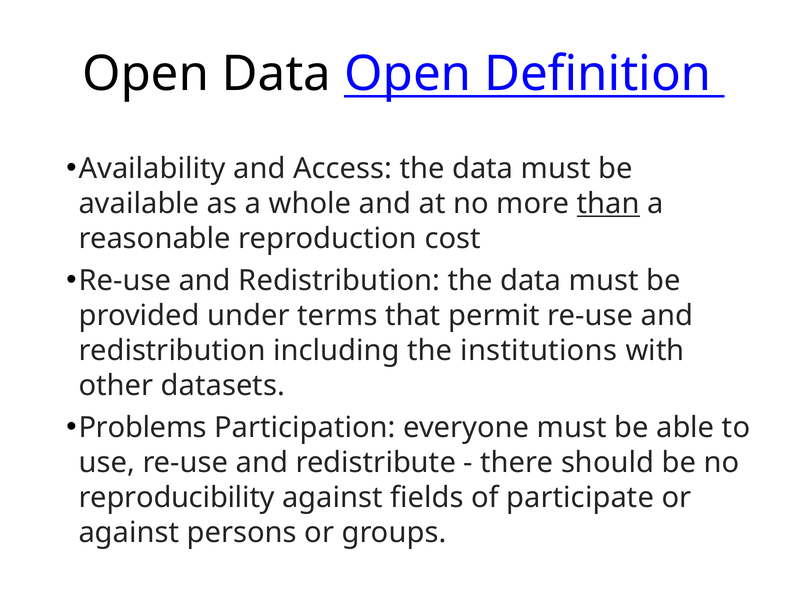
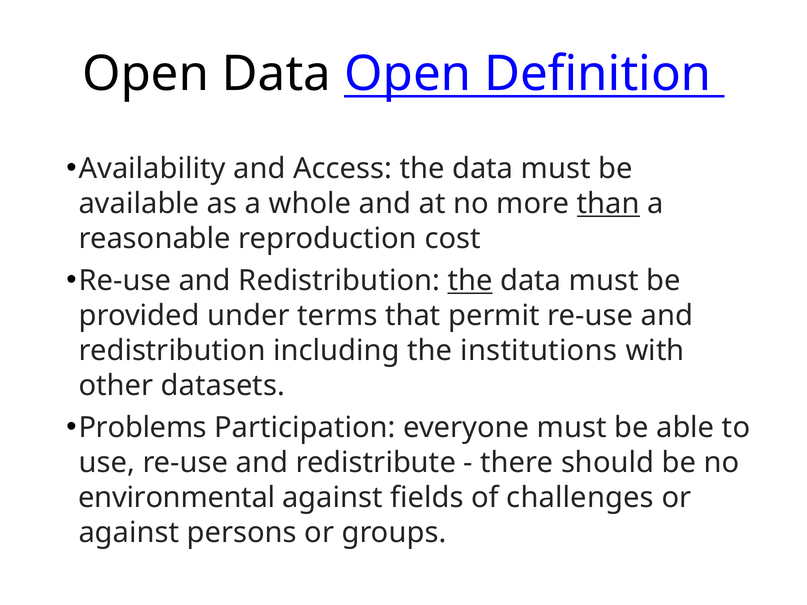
the at (470, 281) underline: none -> present
reproducibility: reproducibility -> environmental
participate: participate -> challenges
